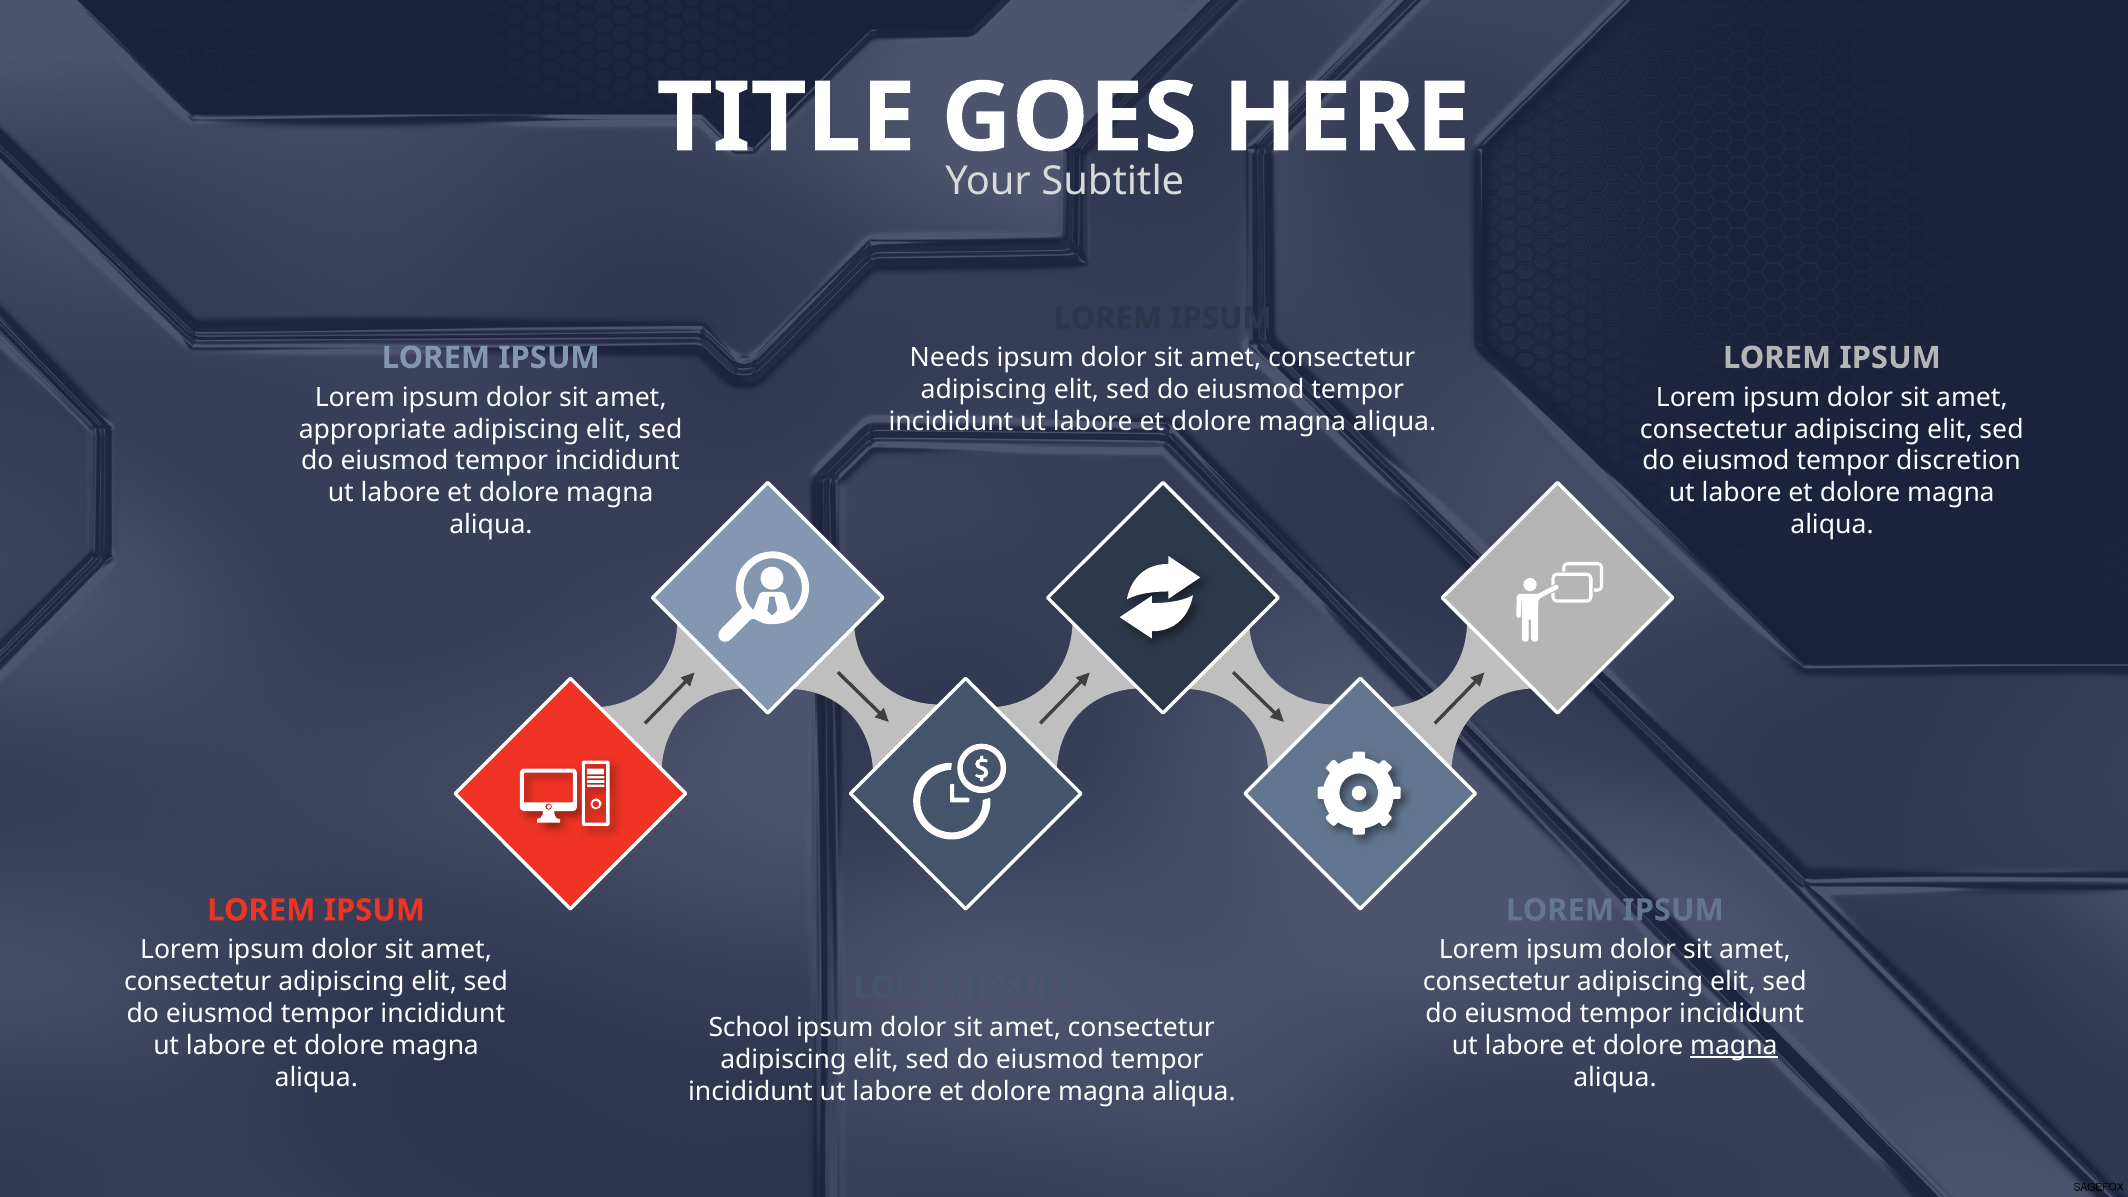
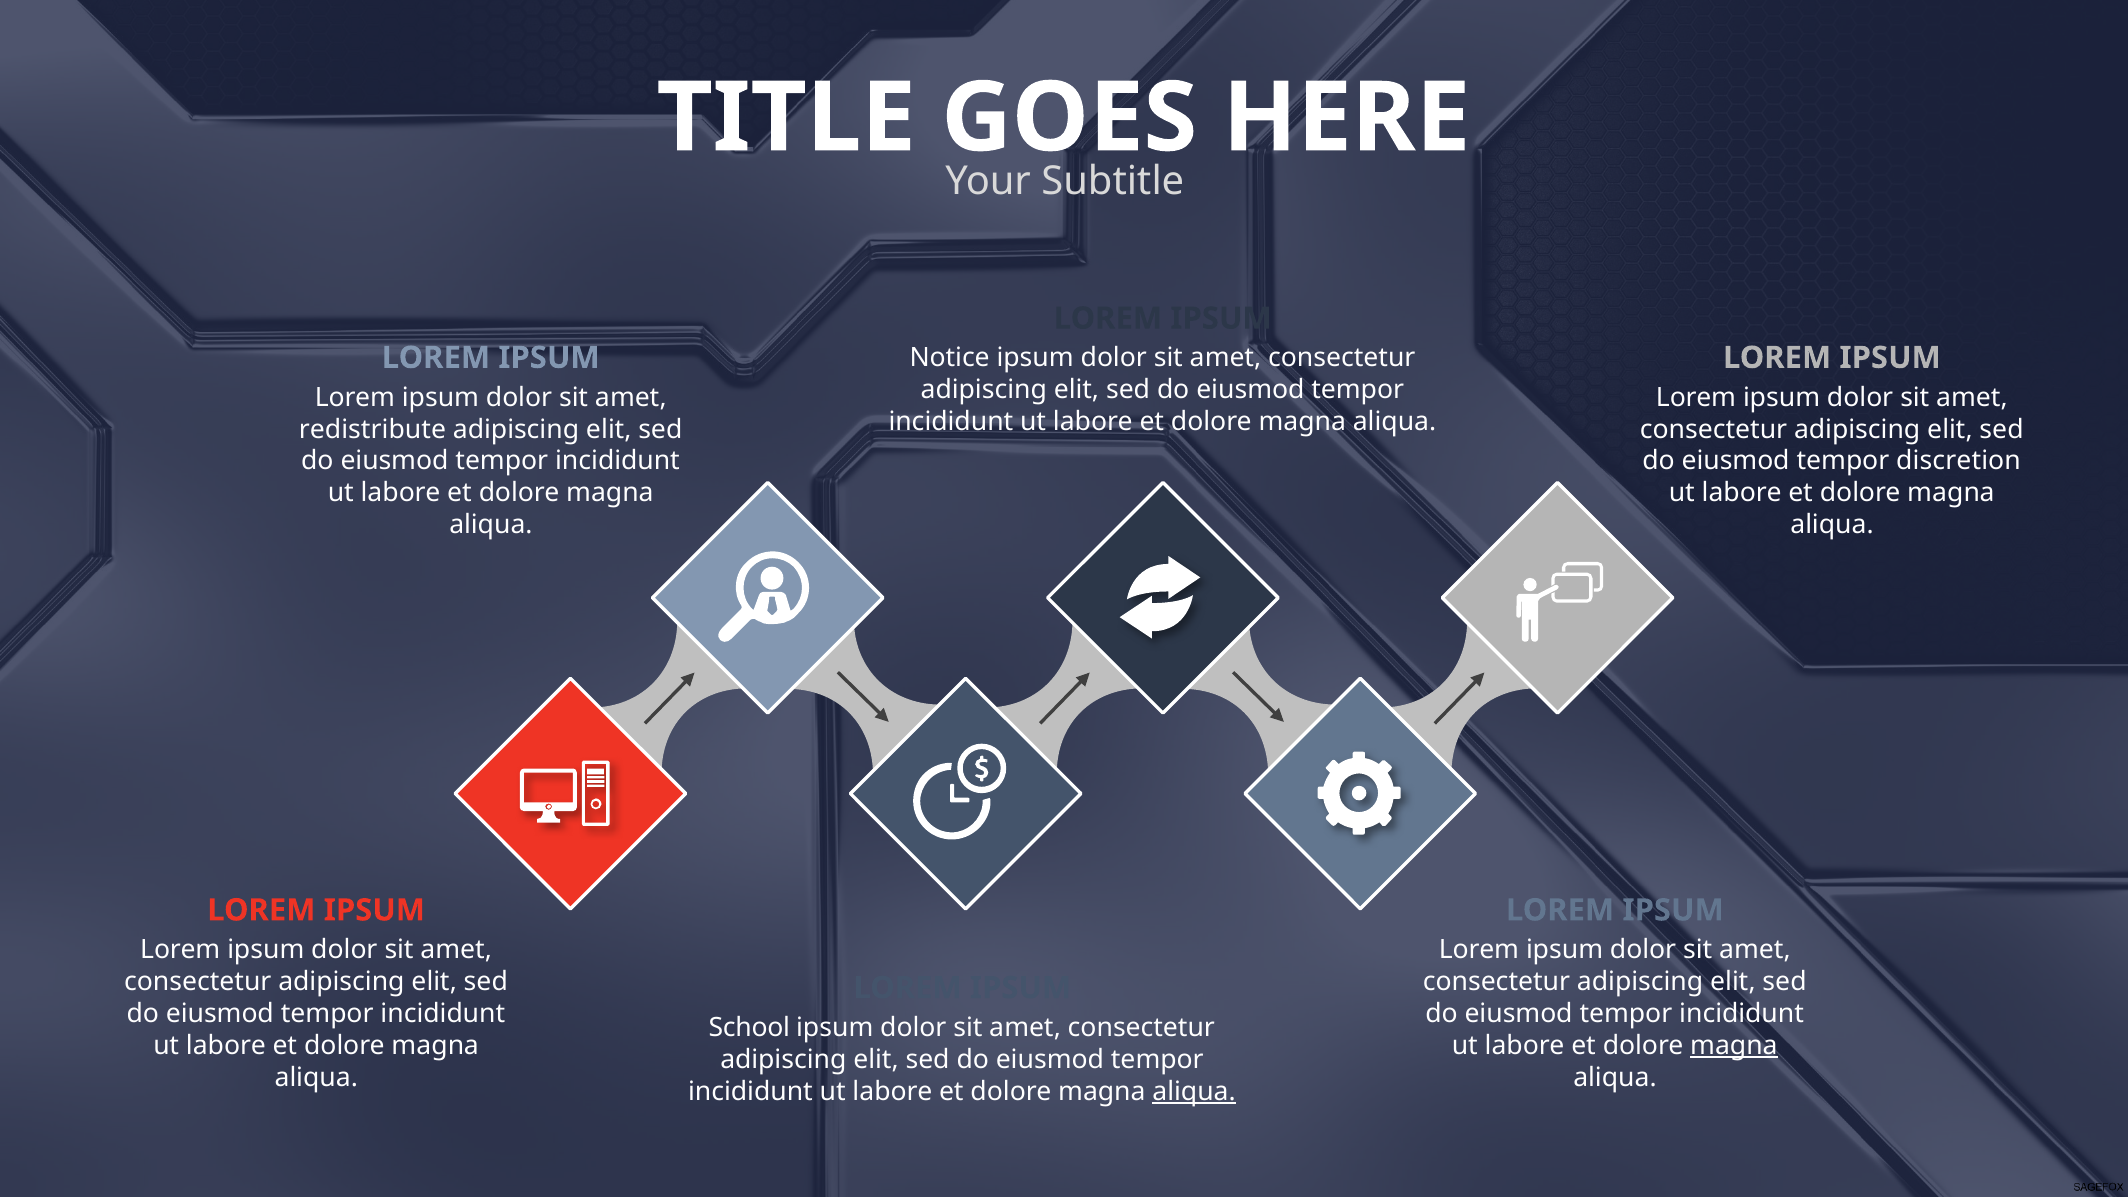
Needs: Needs -> Notice
appropriate: appropriate -> redistribute
aliqua at (1194, 1091) underline: none -> present
